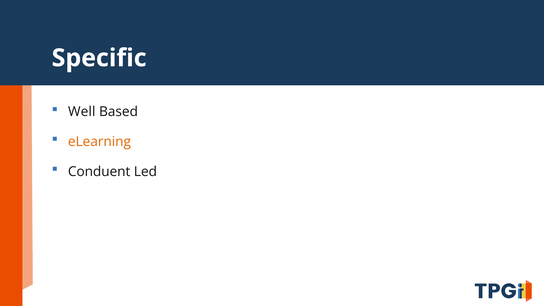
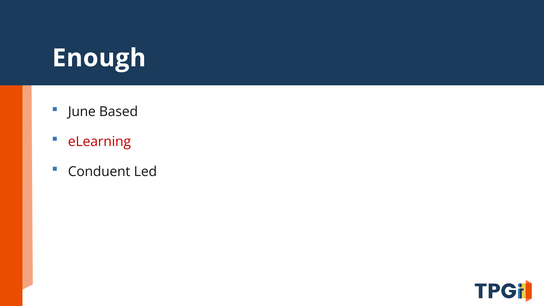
Specific: Specific -> Enough
Well: Well -> June
eLearning colour: orange -> red
